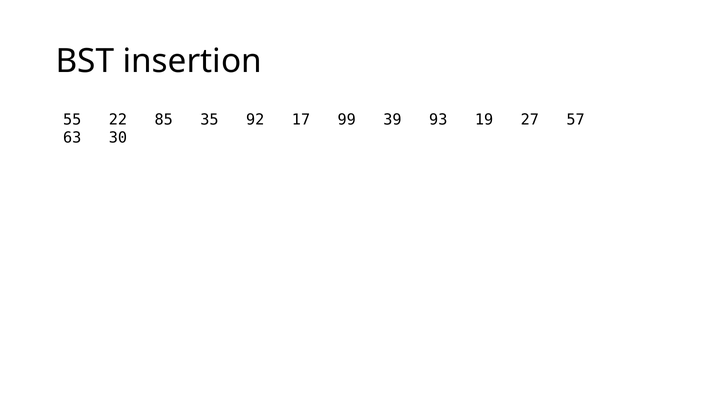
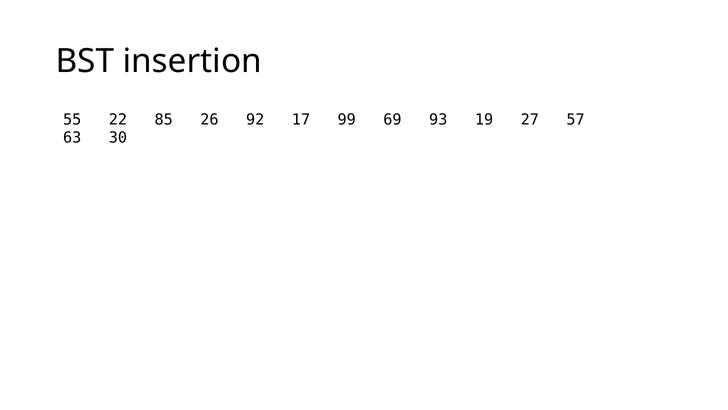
35: 35 -> 26
39: 39 -> 69
